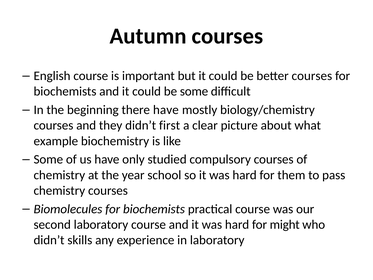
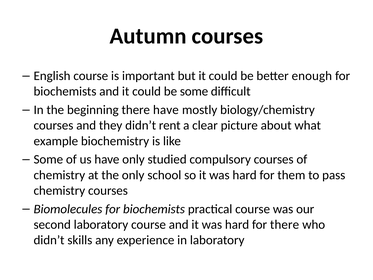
better courses: courses -> enough
first: first -> rent
the year: year -> only
for might: might -> there
